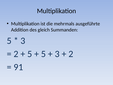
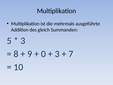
2 at (16, 54): 2 -> 8
5 at (30, 54): 5 -> 9
5 at (43, 54): 5 -> 0
2 at (71, 54): 2 -> 7
91: 91 -> 10
